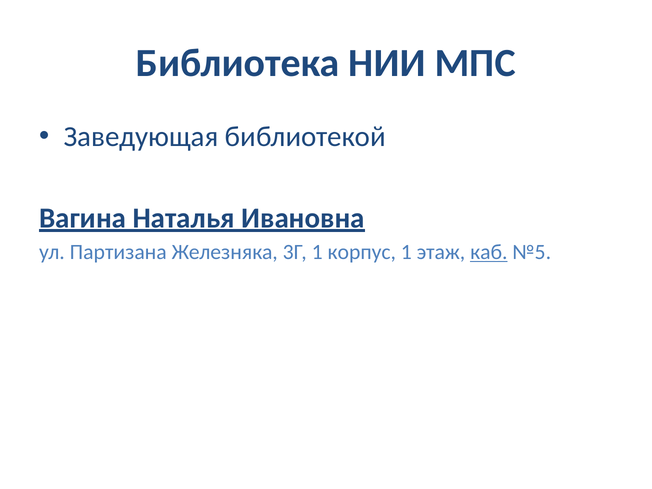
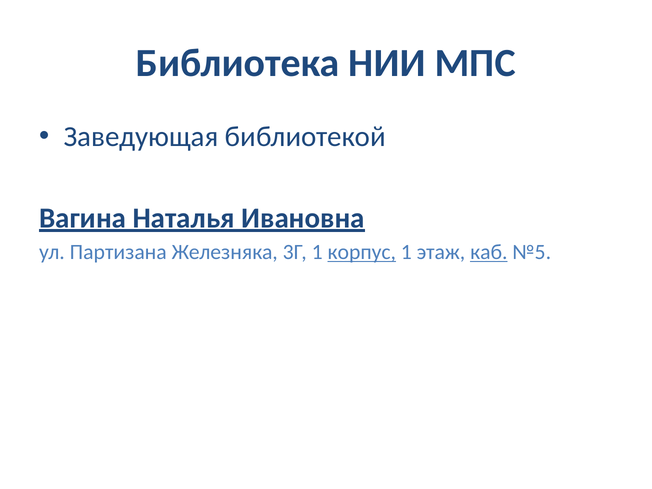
корпус underline: none -> present
